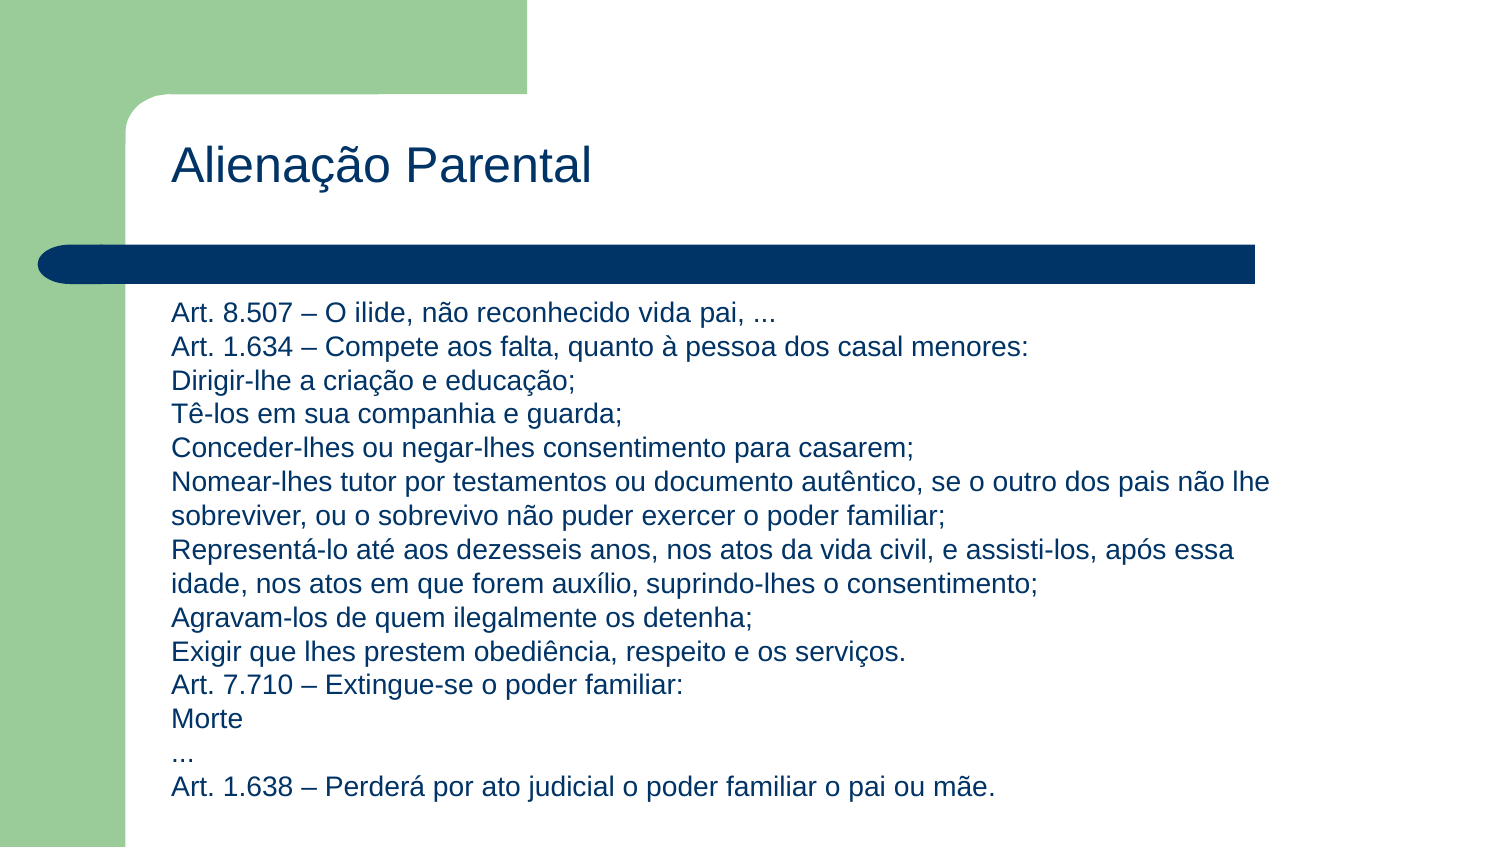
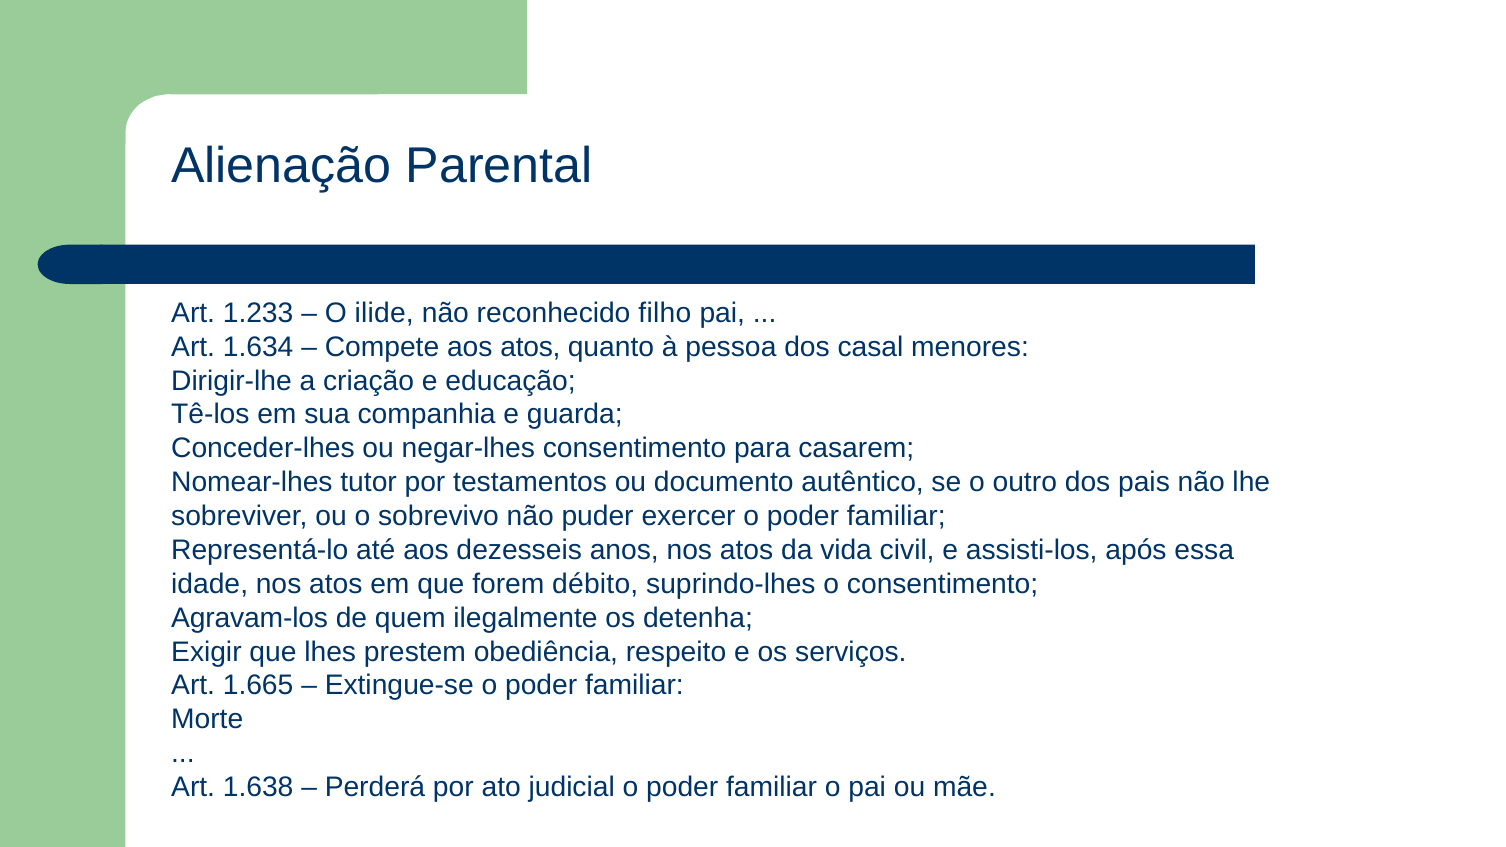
8.507: 8.507 -> 1.233
reconhecido vida: vida -> filho
aos falta: falta -> atos
auxílio: auxílio -> débito
7.710: 7.710 -> 1.665
